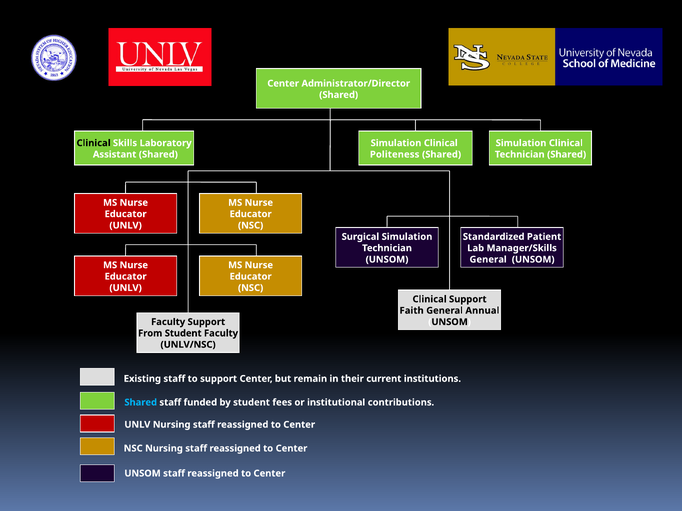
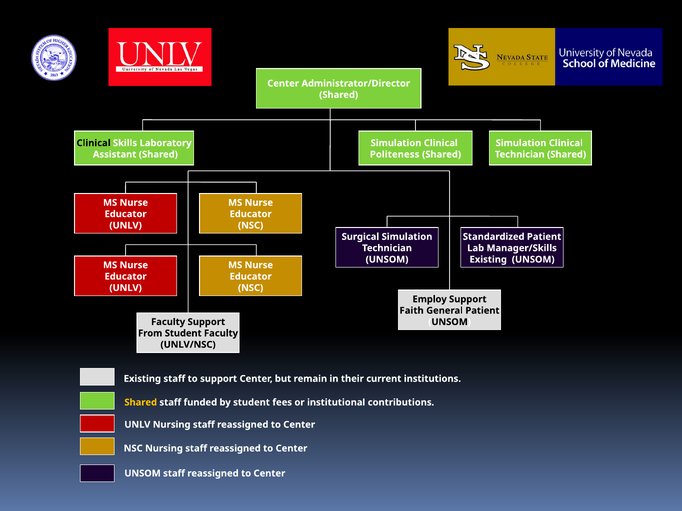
General at (488, 260): General -> Existing
Clinical at (430, 299): Clinical -> Employ
General Annual: Annual -> Patient
Shared at (141, 403) colour: light blue -> yellow
